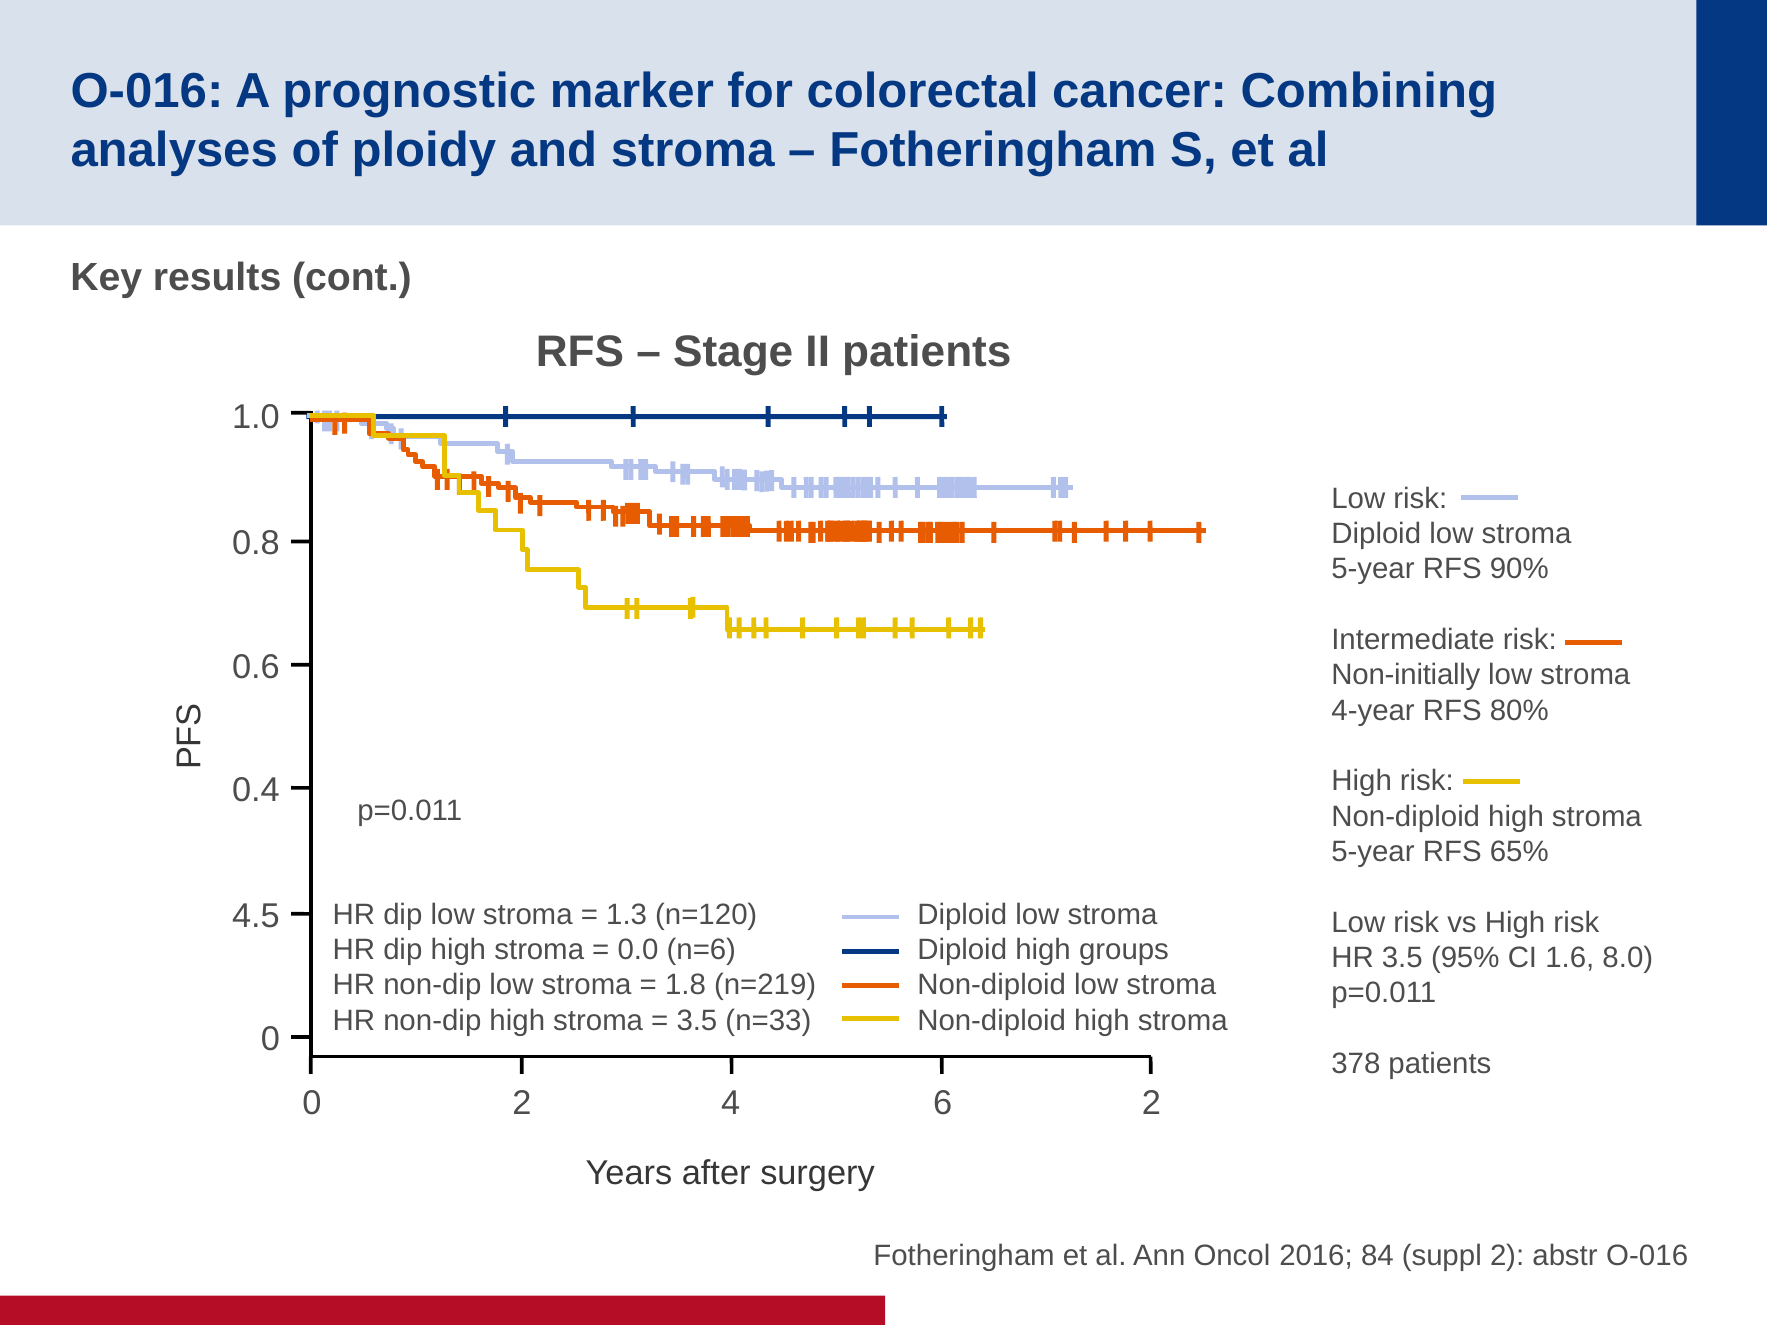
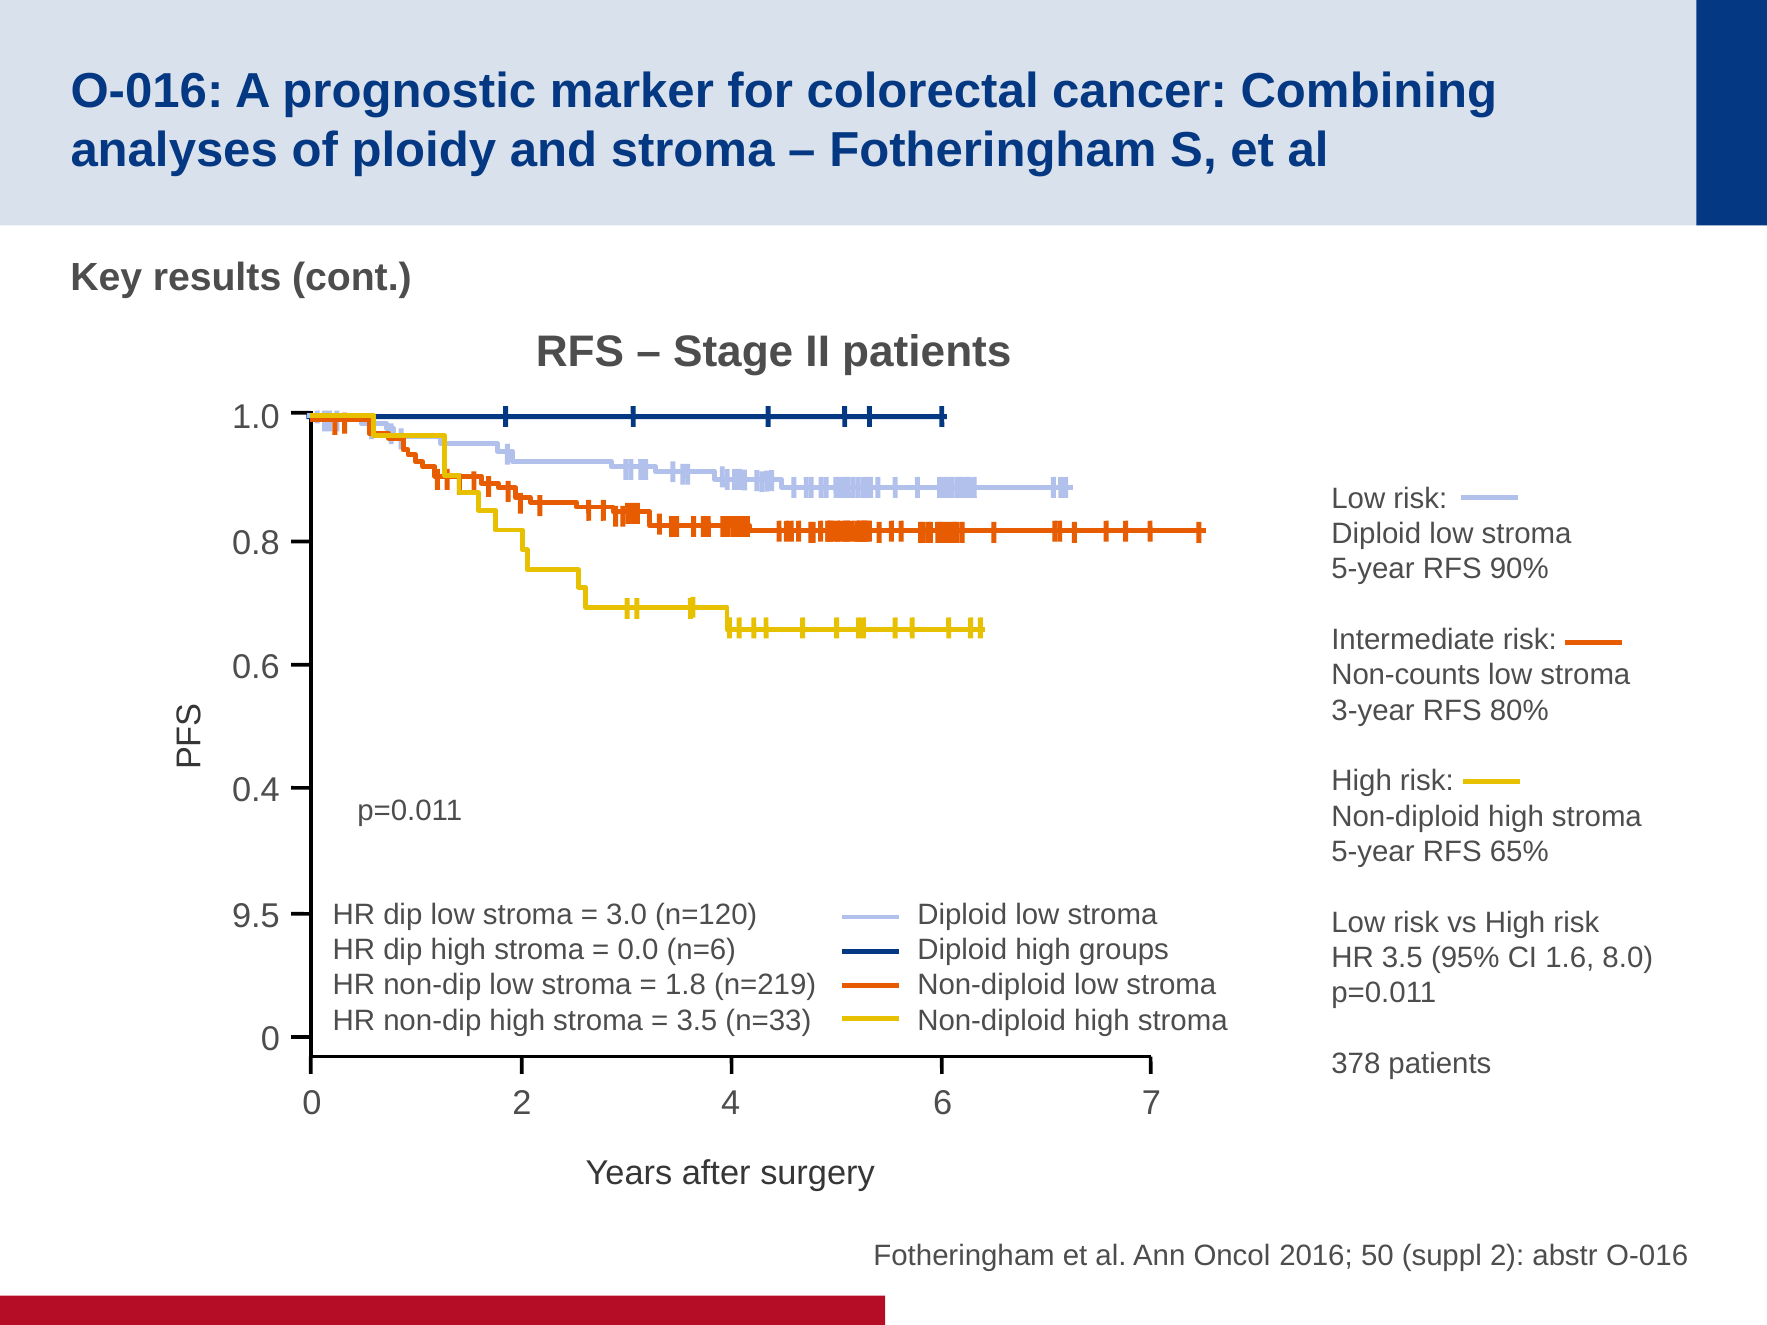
Non-initially: Non-initially -> Non-counts
4-year: 4-year -> 3-year
4.5: 4.5 -> 9.5
1.3: 1.3 -> 3.0
6 2: 2 -> 7
84: 84 -> 50
